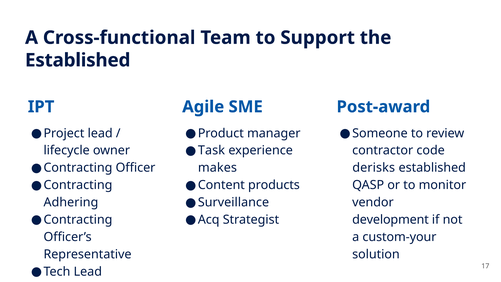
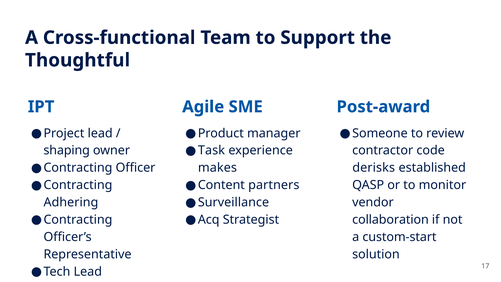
Established at (78, 60): Established -> Thoughtful
lifecycle: lifecycle -> shaping
products: products -> partners
development: development -> collaboration
custom-your: custom-your -> custom-start
